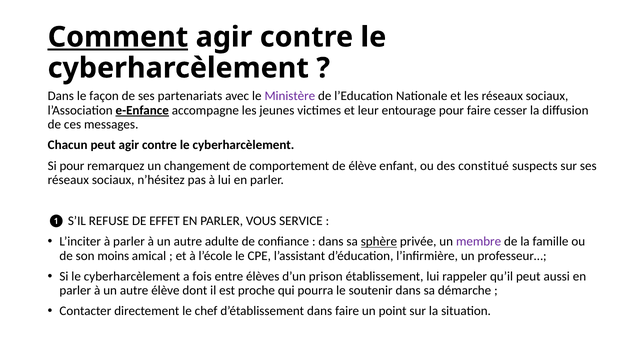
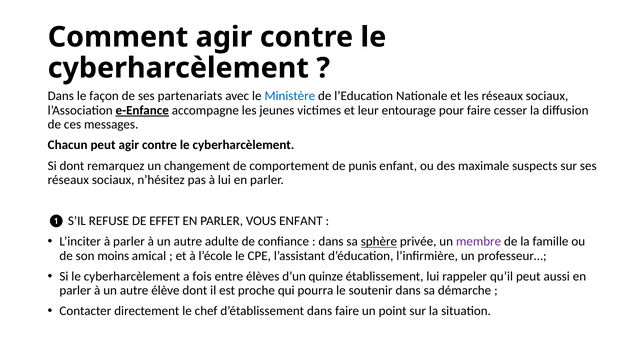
Comment underline: present -> none
Ministère colour: purple -> blue
Si pour: pour -> dont
de élève: élève -> punis
constitué: constitué -> maximale
VOUS SERVICE: SERVICE -> ENFANT
prison: prison -> quinze
